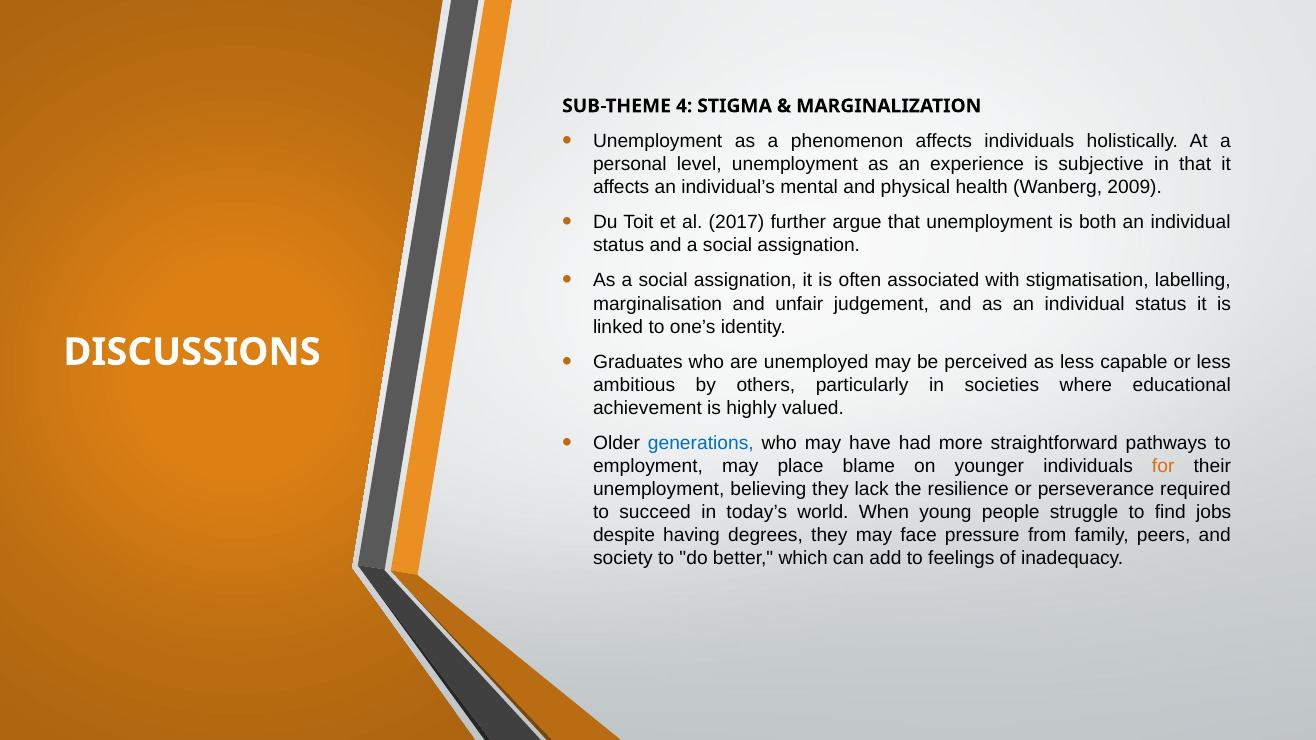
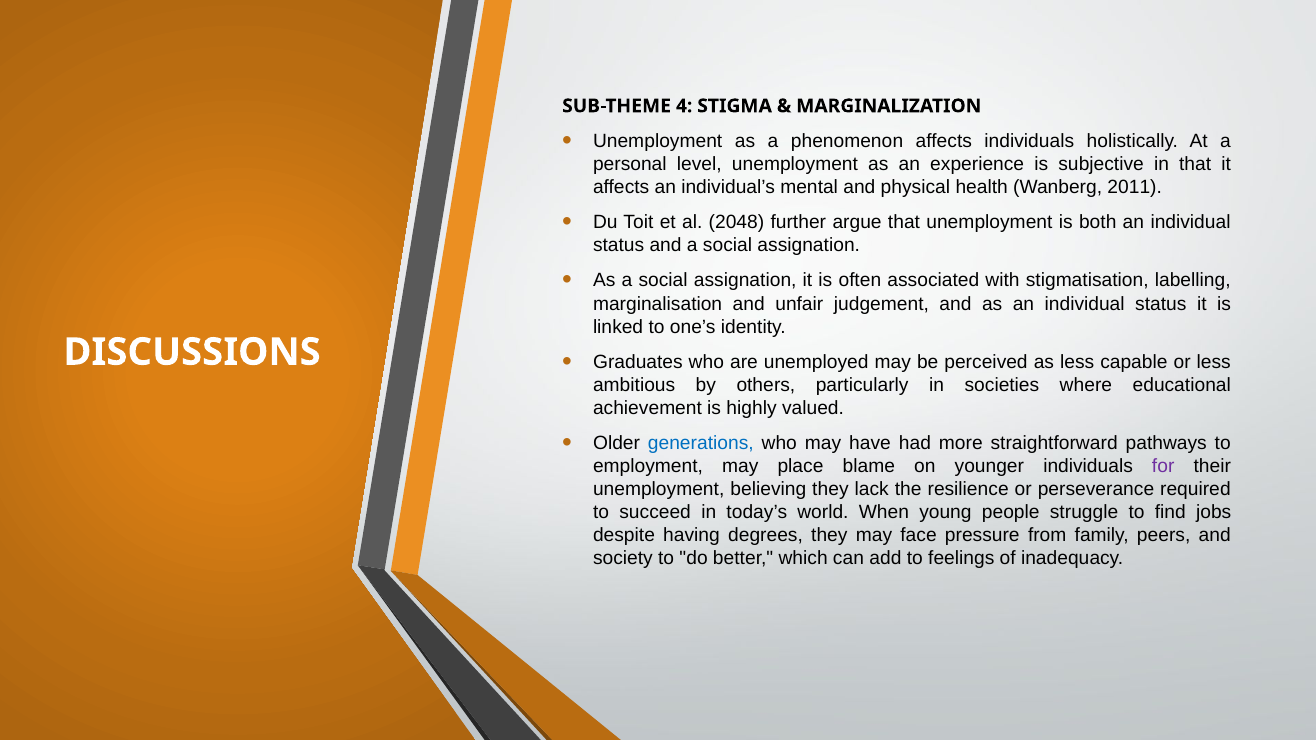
2009: 2009 -> 2011
2017: 2017 -> 2048
for colour: orange -> purple
